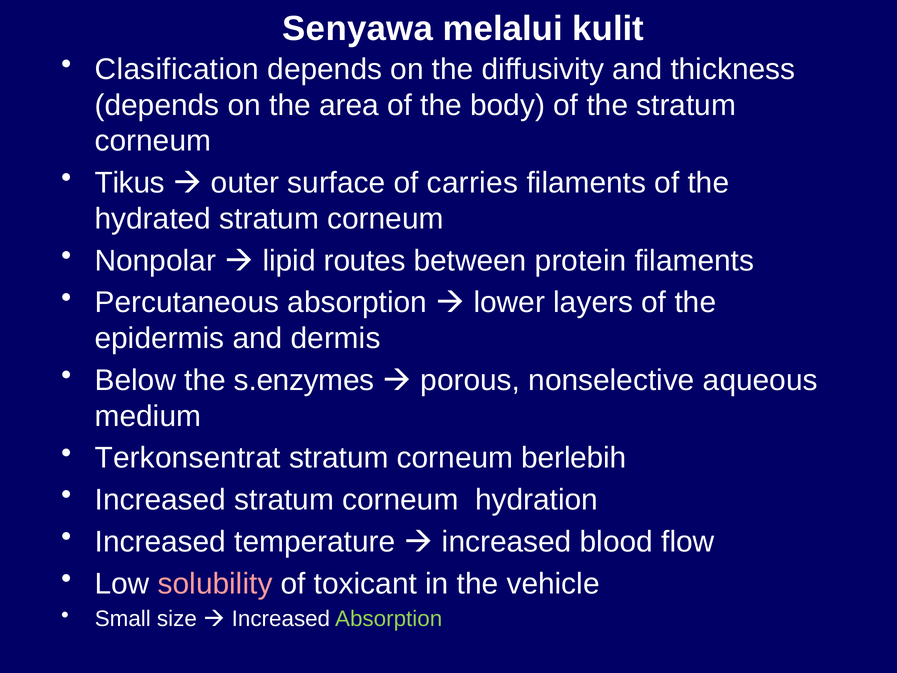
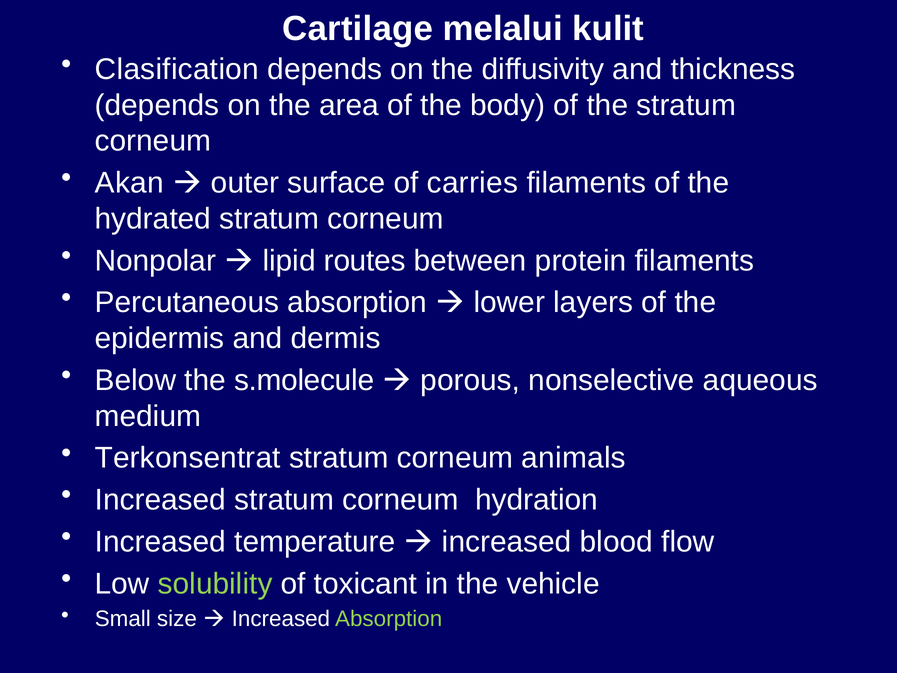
Senyawa: Senyawa -> Cartilage
Tikus: Tikus -> Akan
s.enzymes: s.enzymes -> s.molecule
berlebih: berlebih -> animals
solubility colour: pink -> light green
